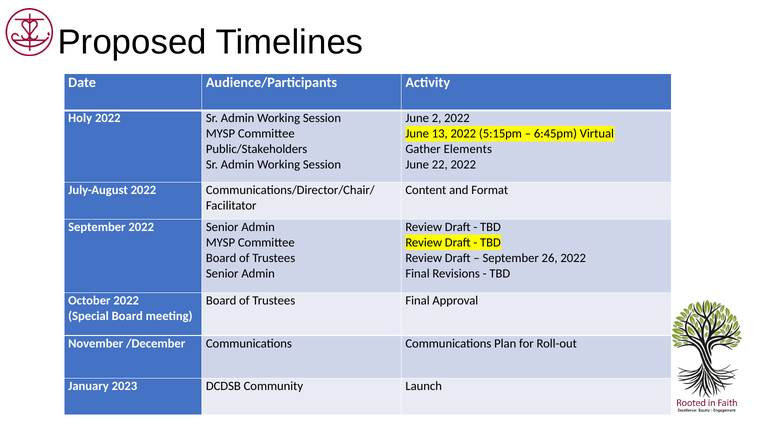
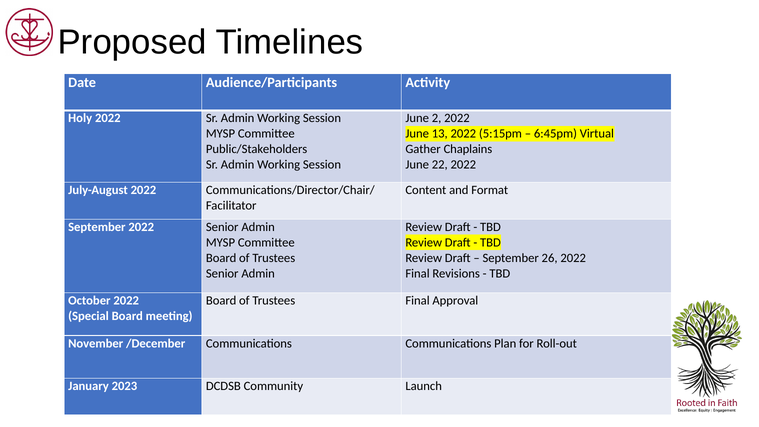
Elements: Elements -> Chaplains
